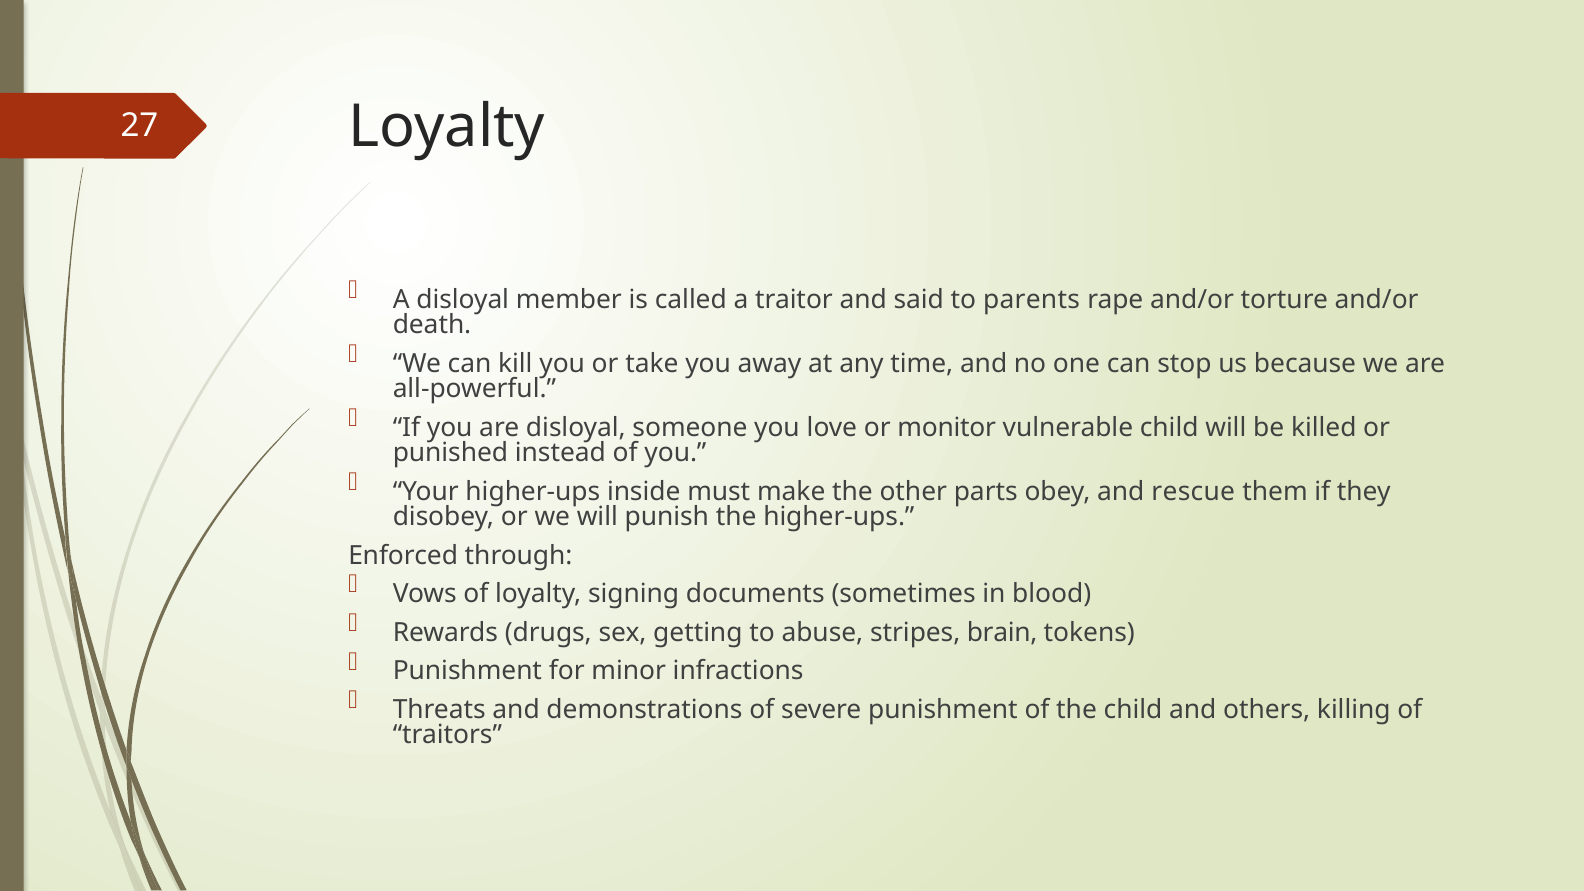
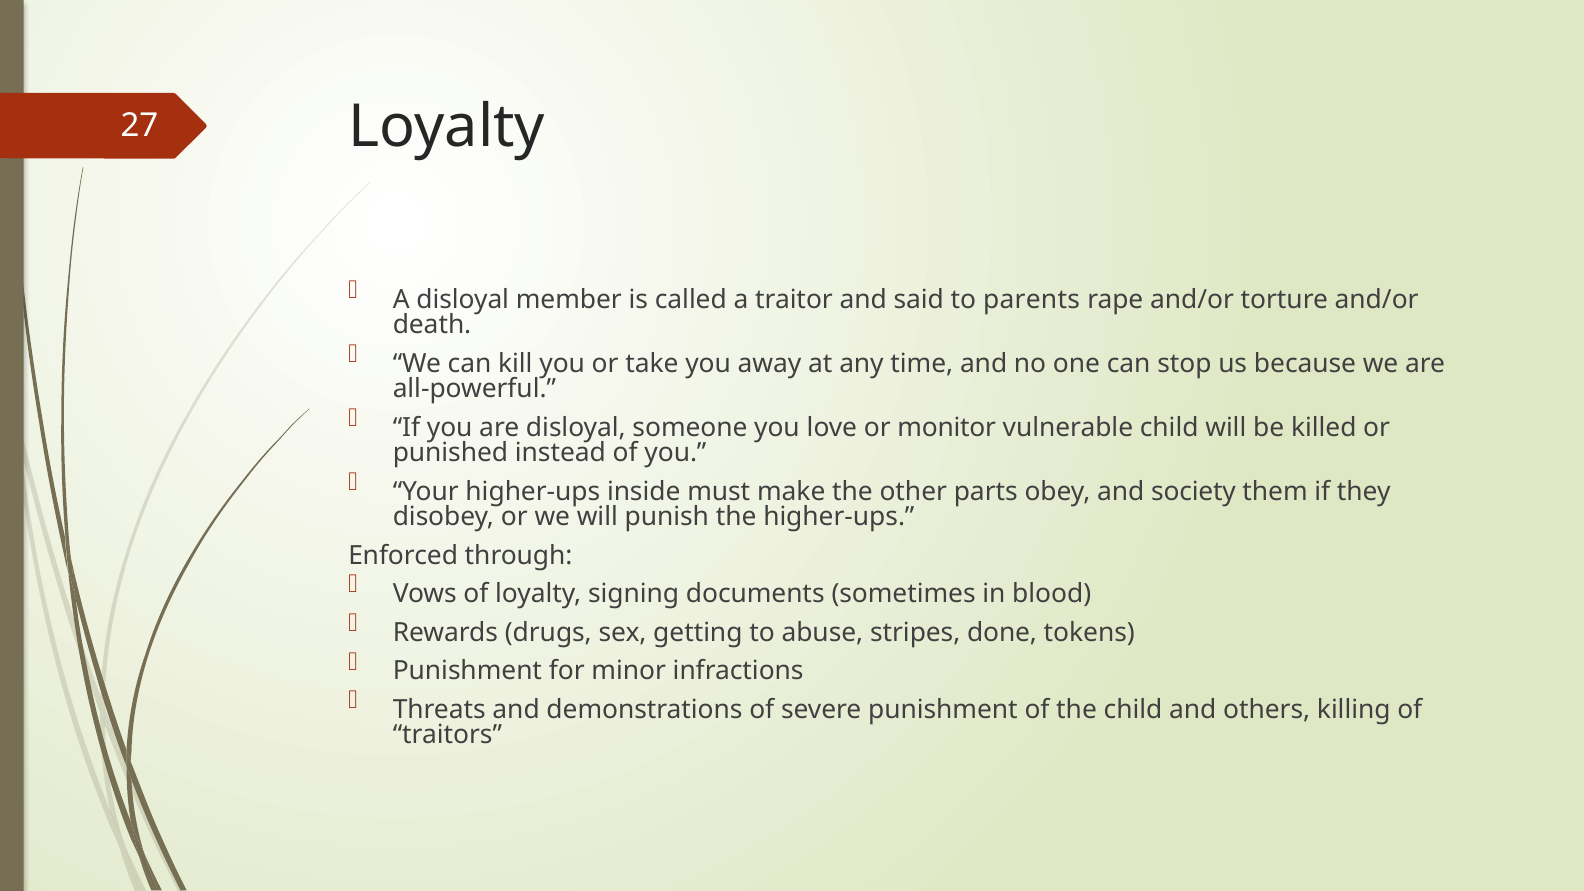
rescue: rescue -> society
brain: brain -> done
